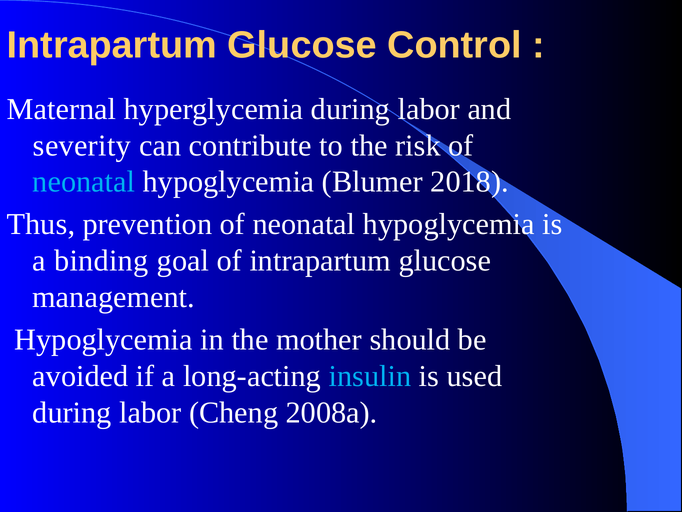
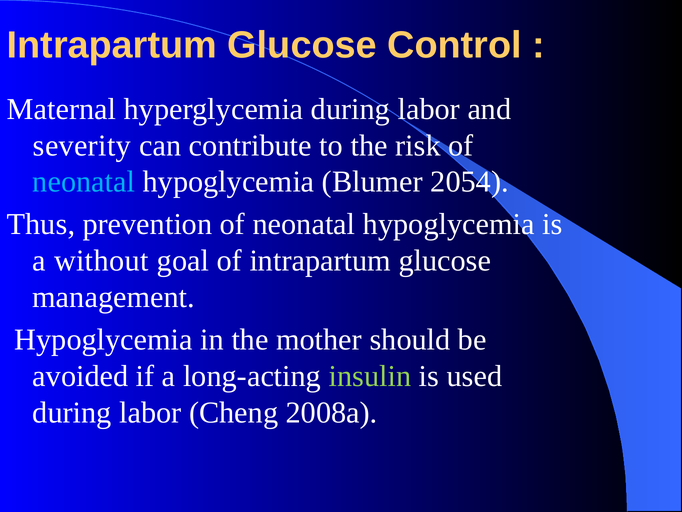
2018: 2018 -> 2054
binding: binding -> without
insulin colour: light blue -> light green
